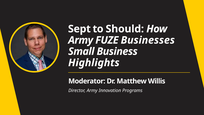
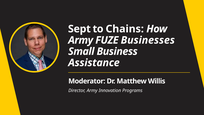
Should: Should -> Chains
Highlights: Highlights -> Assistance
